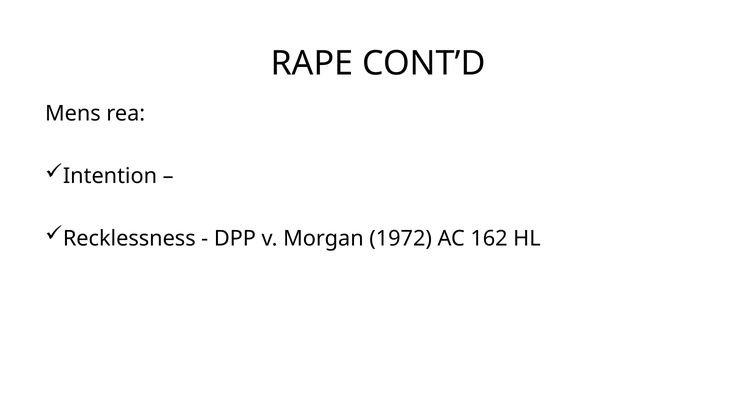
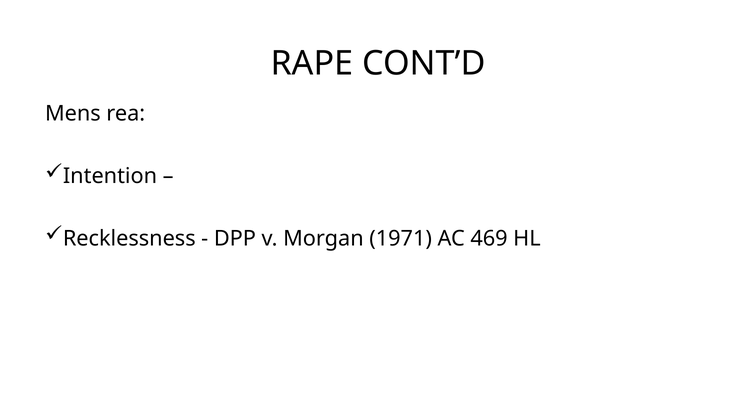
1972: 1972 -> 1971
162: 162 -> 469
